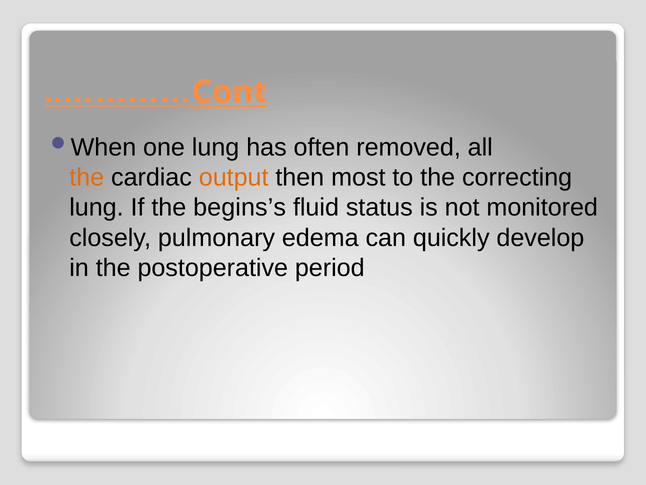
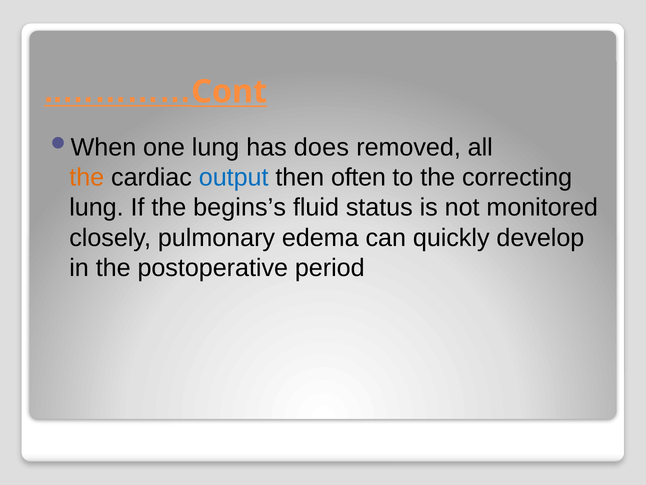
often: often -> does
output colour: orange -> blue
most: most -> often
